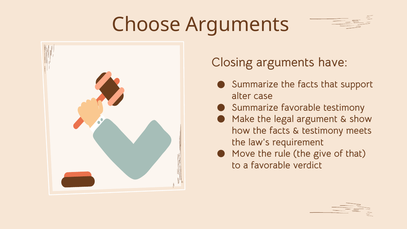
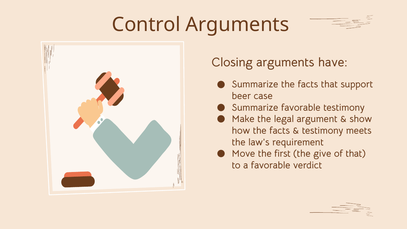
Choose: Choose -> Control
alter: alter -> beer
rule: rule -> first
